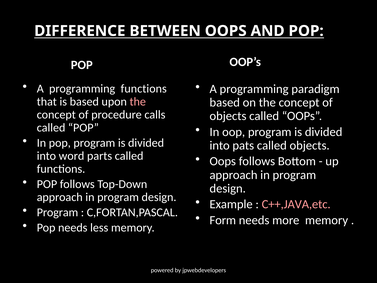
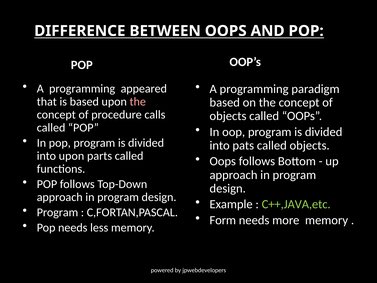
programming functions: functions -> appeared
into word: word -> upon
C++,JAVA,etc colour: pink -> light green
